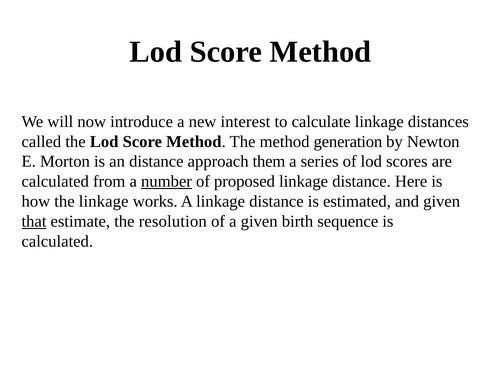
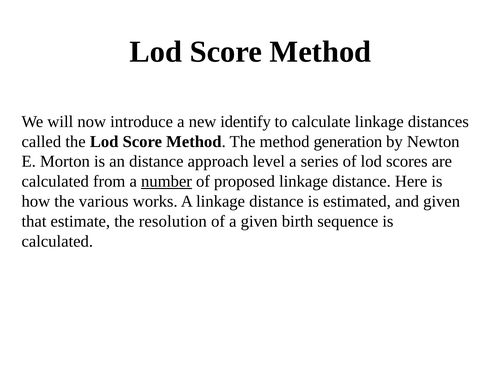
interest: interest -> identify
them: them -> level
the linkage: linkage -> various
that underline: present -> none
